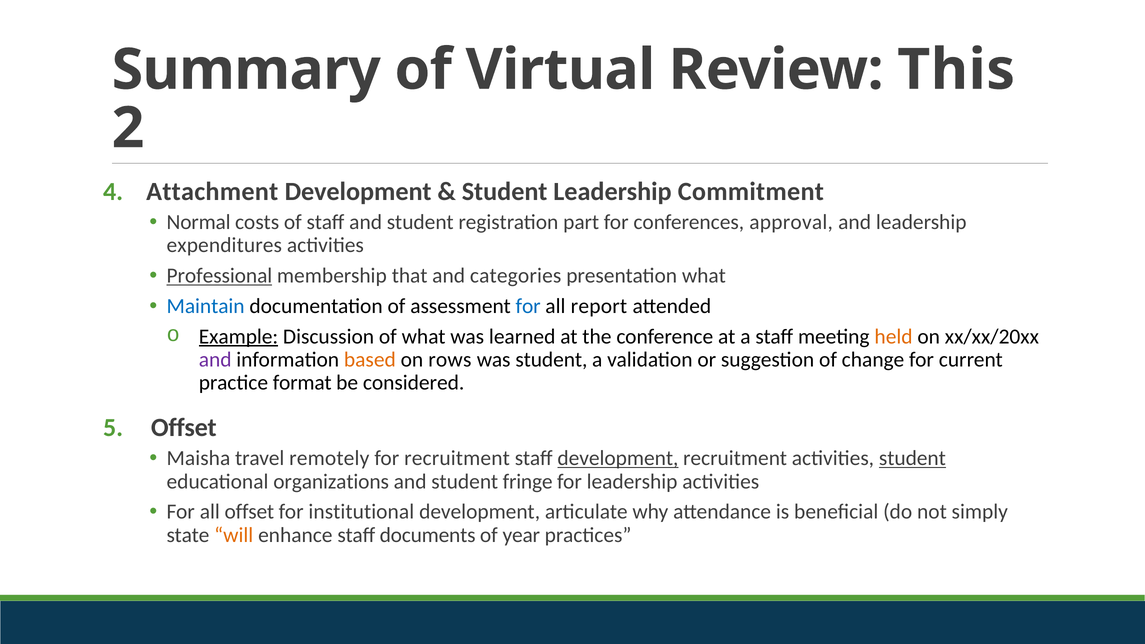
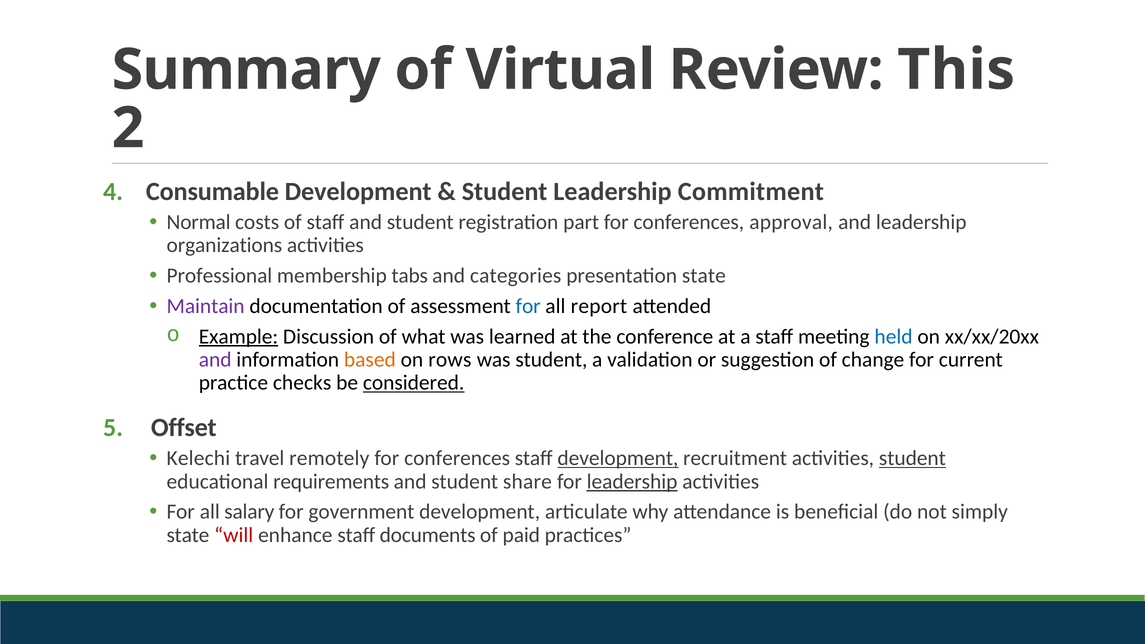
Attachment: Attachment -> Consumable
expenditures: expenditures -> organizations
Professional underline: present -> none
that: that -> tabs
presentation what: what -> state
Maintain colour: blue -> purple
held colour: orange -> blue
format: format -> checks
considered underline: none -> present
Maisha: Maisha -> Kelechi
recruitment at (457, 458): recruitment -> conferences
organizations: organizations -> requirements
fringe: fringe -> share
leadership at (632, 481) underline: none -> present
all offset: offset -> salary
institutional: institutional -> government
will colour: orange -> red
year: year -> paid
